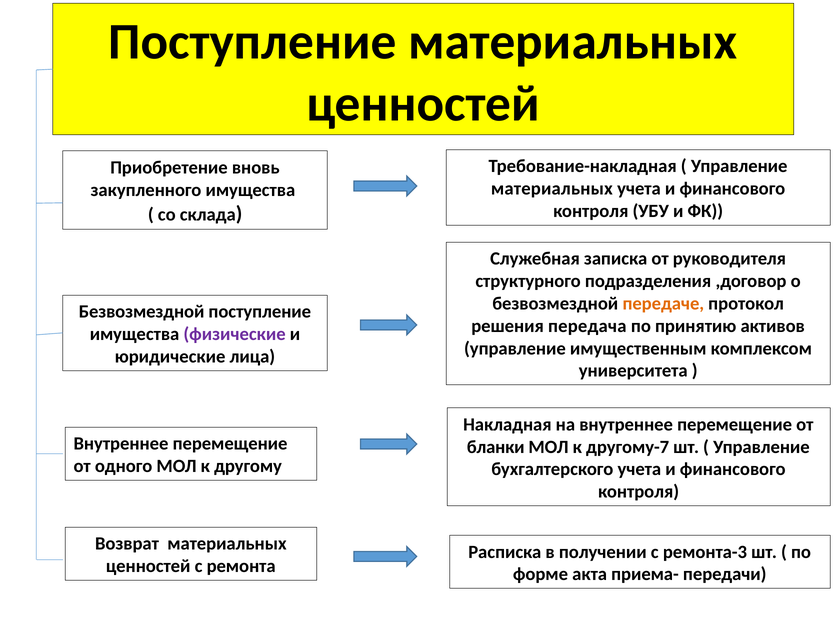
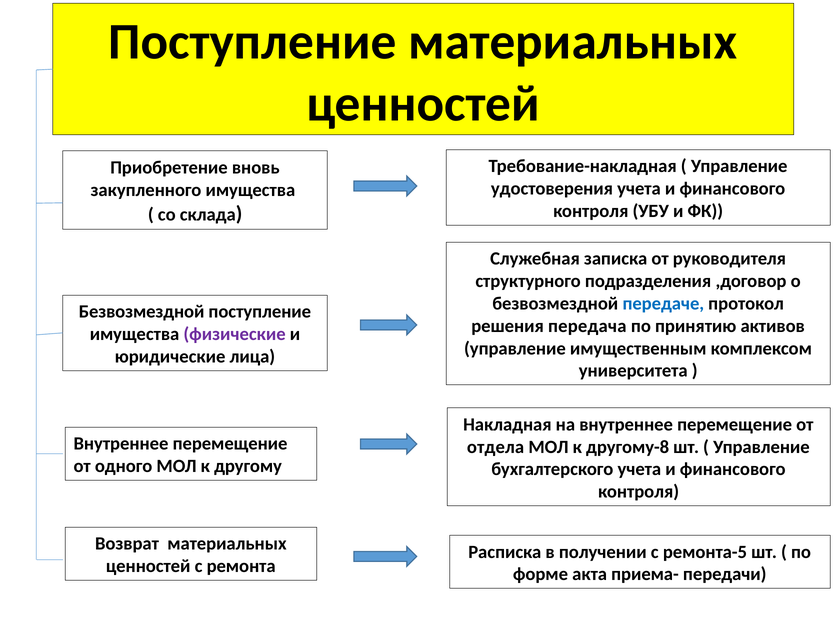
материальных at (552, 189): материальных -> удостоверения
передаче colour: orange -> blue
бланки: бланки -> отдела
другому-7: другому-7 -> другому-8
ремонта-3: ремонта-3 -> ремонта-5
